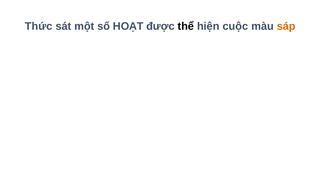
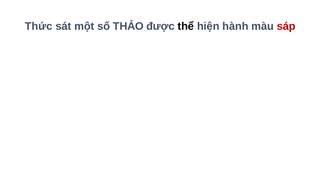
HOẠT: HOẠT -> THẢO
cuộc: cuộc -> hành
sáp colour: orange -> red
